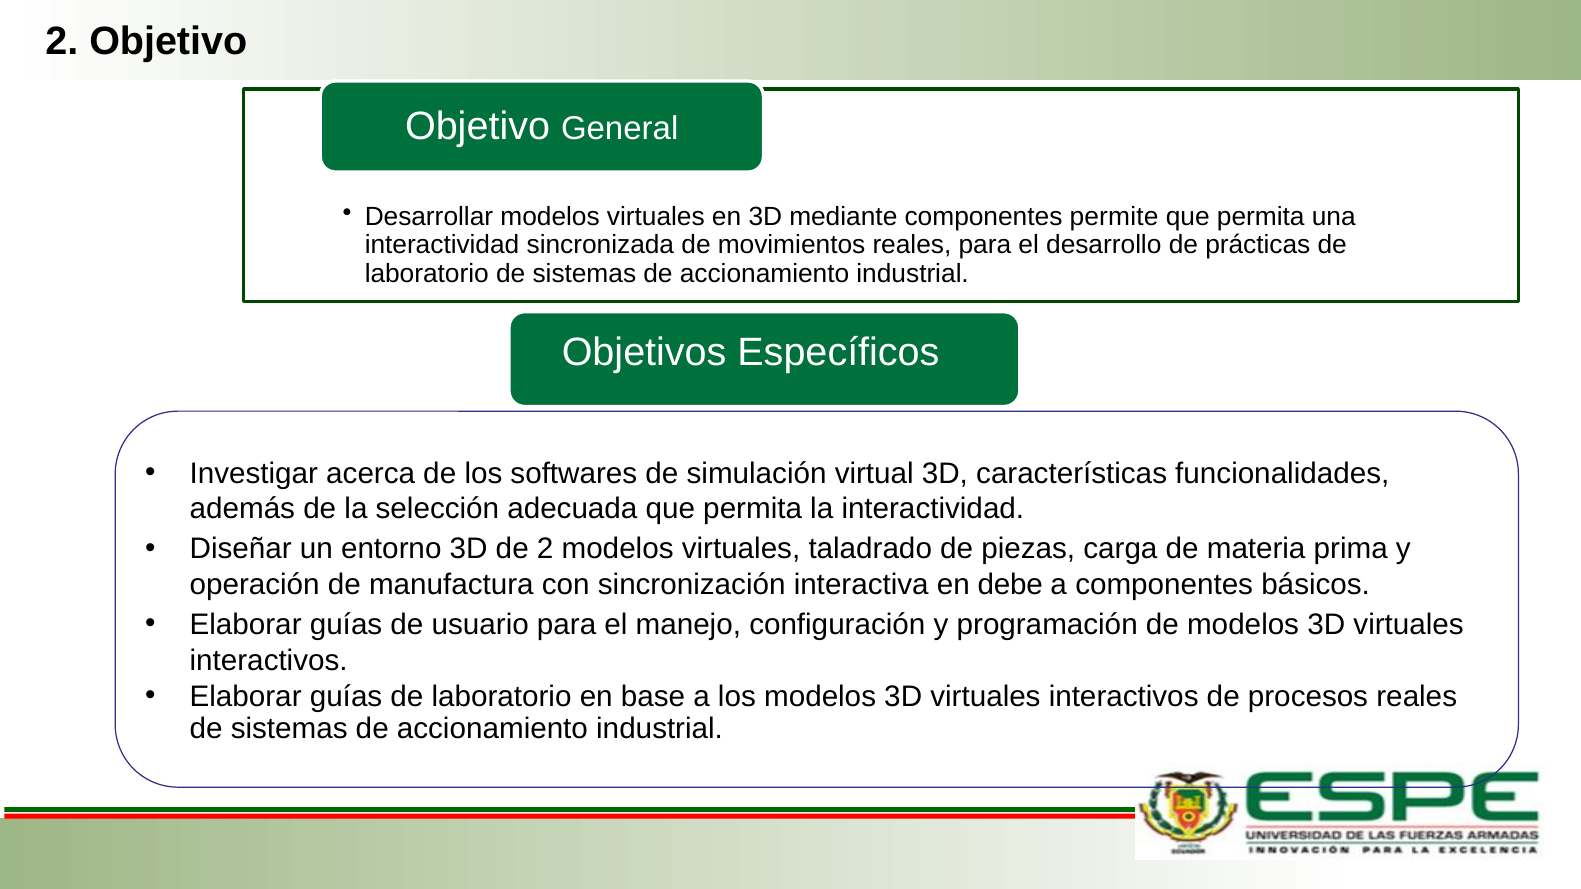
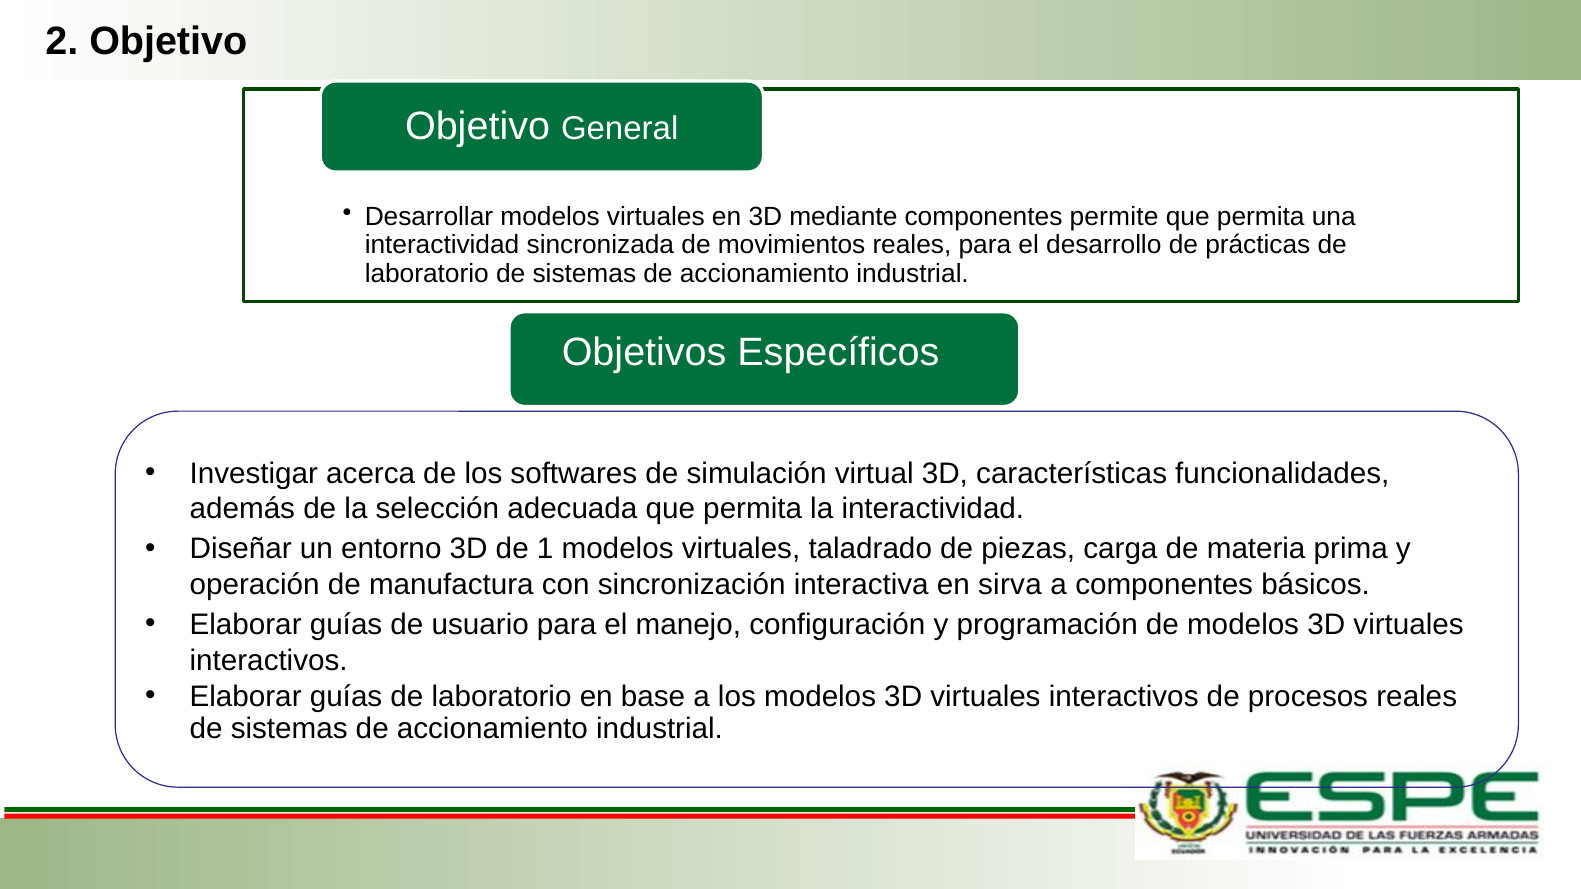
de 2: 2 -> 1
debe: debe -> sirva
